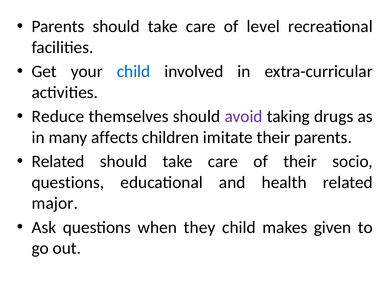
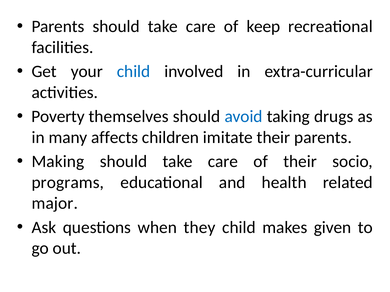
level: level -> keep
Reduce: Reduce -> Poverty
avoid colour: purple -> blue
Related at (58, 162): Related -> Making
questions at (68, 183): questions -> programs
